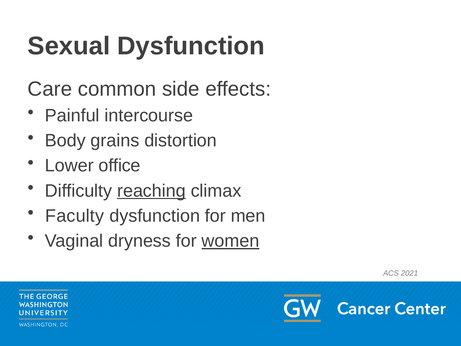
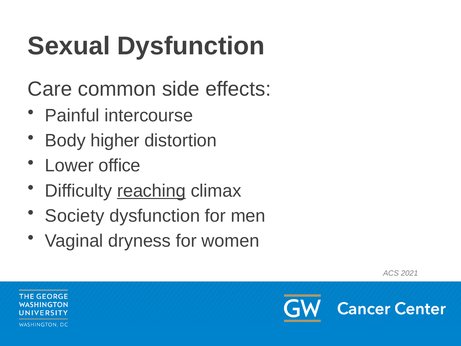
grains: grains -> higher
Faculty: Faculty -> Society
women underline: present -> none
